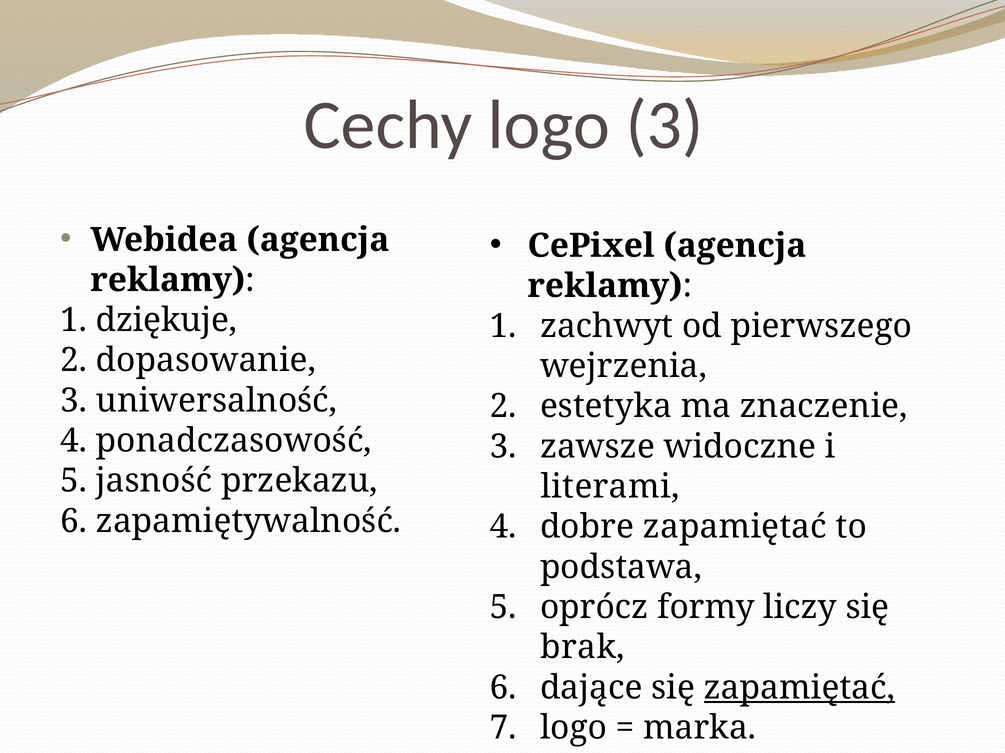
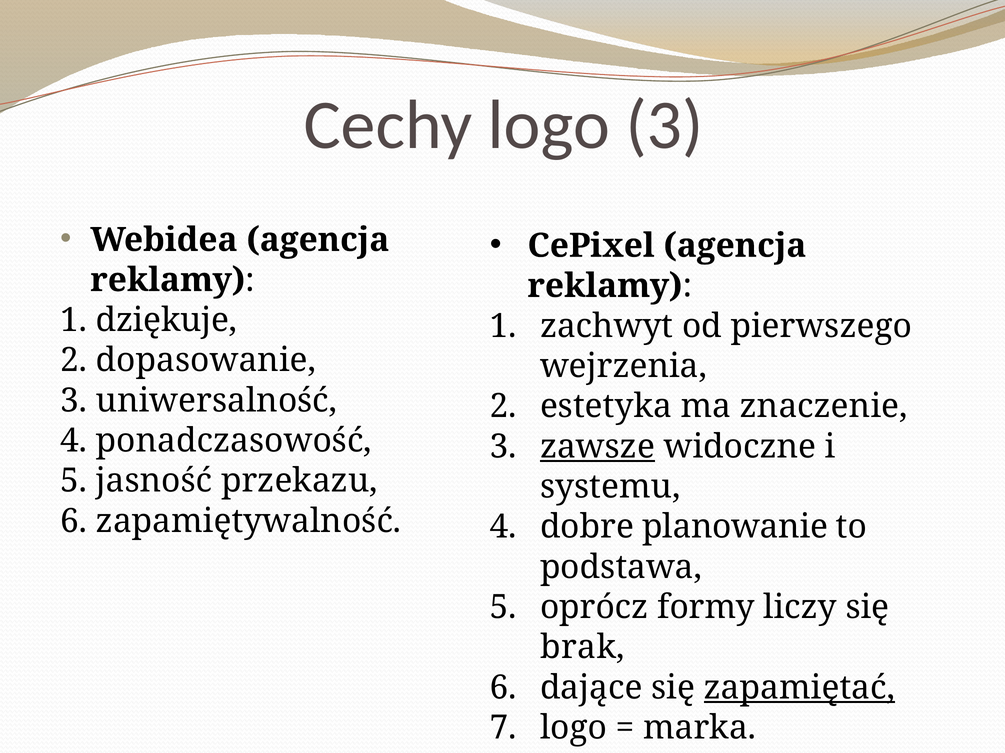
zawsze underline: none -> present
literami: literami -> systemu
dobre zapamiętać: zapamiętać -> planowanie
